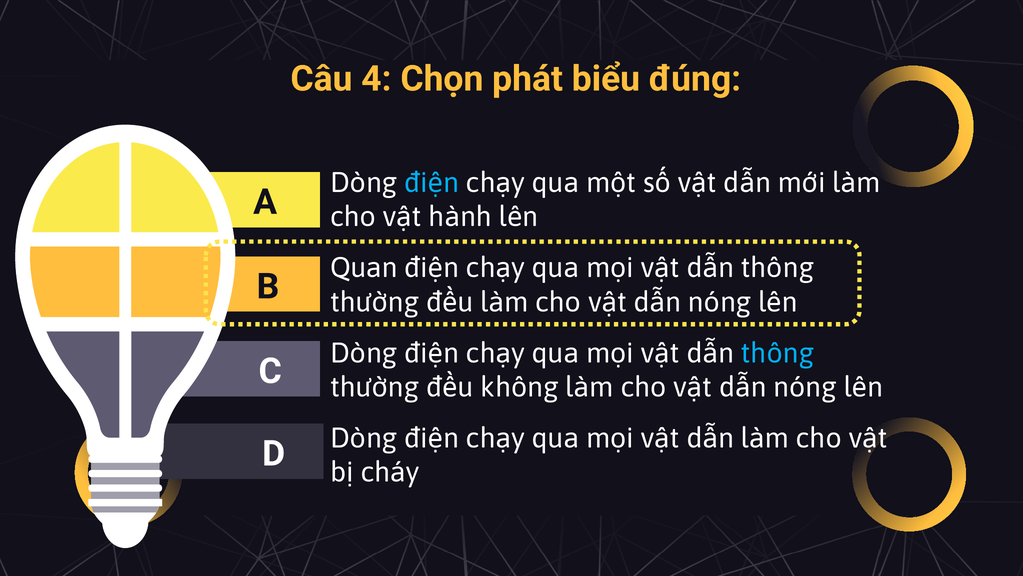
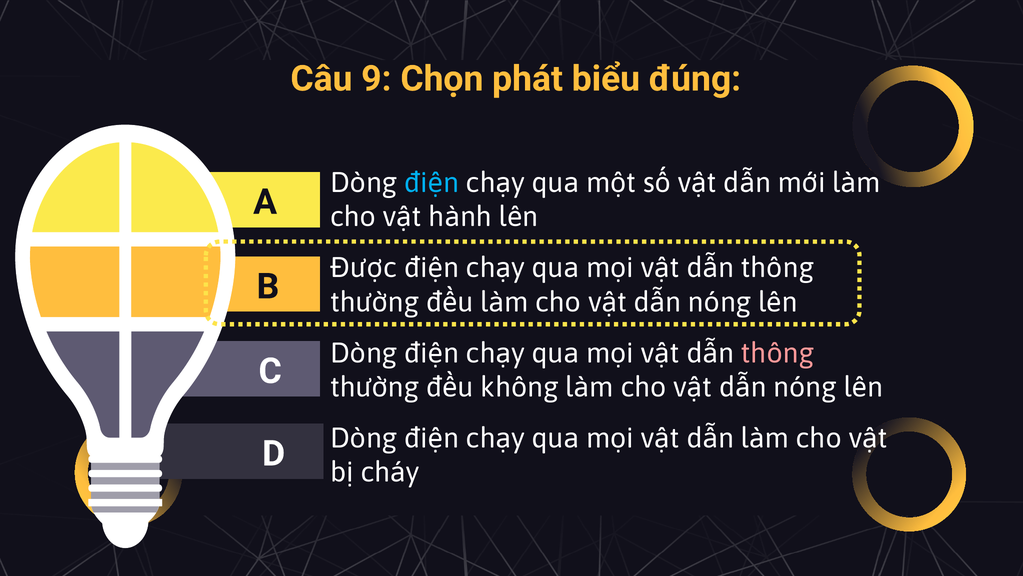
4: 4 -> 9
Quan: Quan -> Được
thông at (777, 353) colour: light blue -> pink
